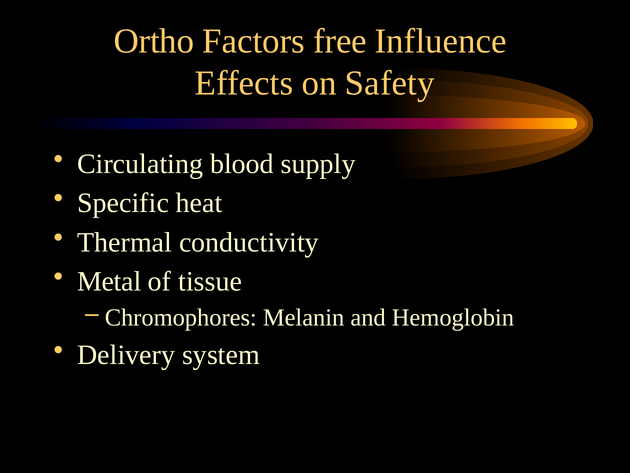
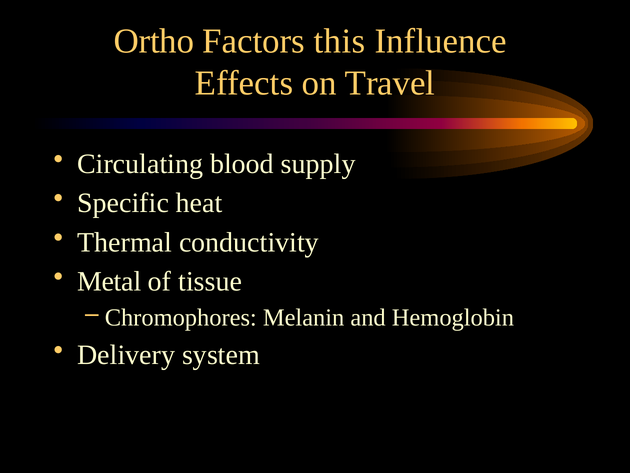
free: free -> this
Safety: Safety -> Travel
